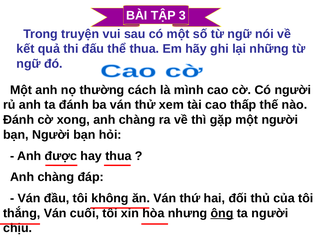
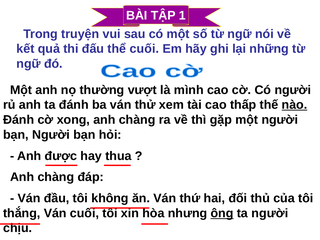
3: 3 -> 1
thể thua: thua -> cuối
cách: cách -> vượt
nào underline: none -> present
